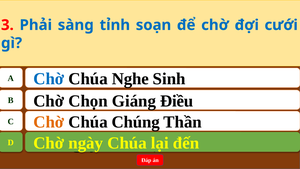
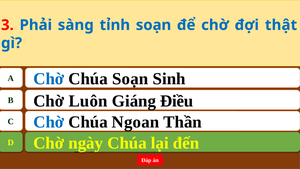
cưới: cưới -> thật
Chúa Nghe: Nghe -> Soạn
Chọn: Chọn -> Luôn
Chờ at (49, 122) colour: orange -> blue
Chúng: Chúng -> Ngoan
